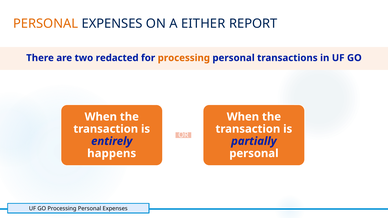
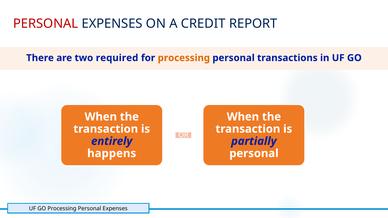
PERSONAL at (46, 24) colour: orange -> red
EITHER: EITHER -> CREDIT
redacted: redacted -> required
